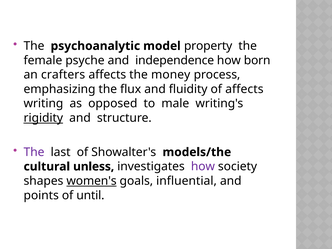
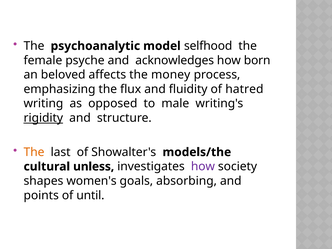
property: property -> selfhood
independence: independence -> acknowledges
crafters: crafters -> beloved
of affects: affects -> hatred
The at (34, 152) colour: purple -> orange
women's underline: present -> none
influential: influential -> absorbing
